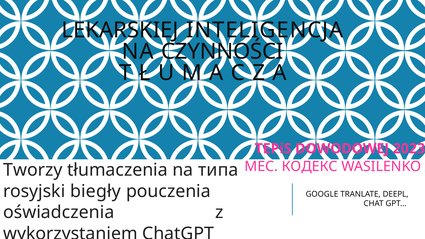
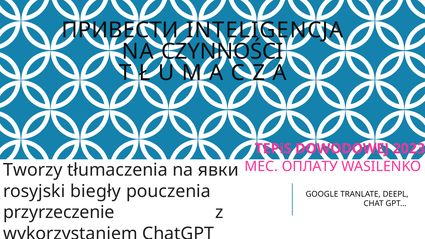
LEKARSKIEJ: LEKARSKIEJ -> ПРИВЕСТИ
КОДЕКС: КОДЕКС -> ОПЛАТУ
типа: типа -> явки
oświadczenia: oświadczenia -> przyrzeczenie
